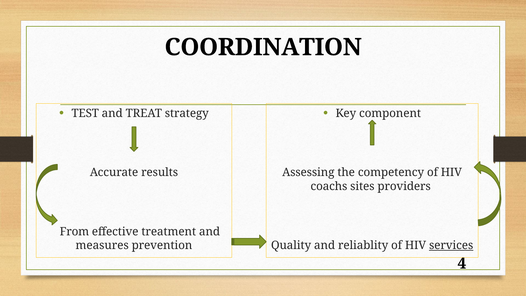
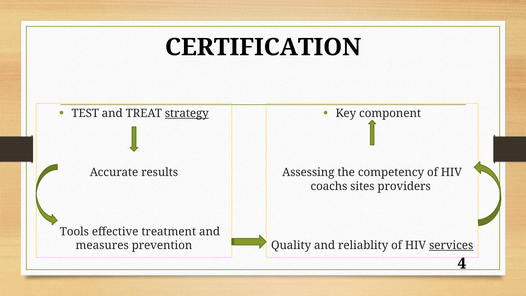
COORDINATION: COORDINATION -> CERTIFICATION
strategy underline: none -> present
From: From -> Tools
